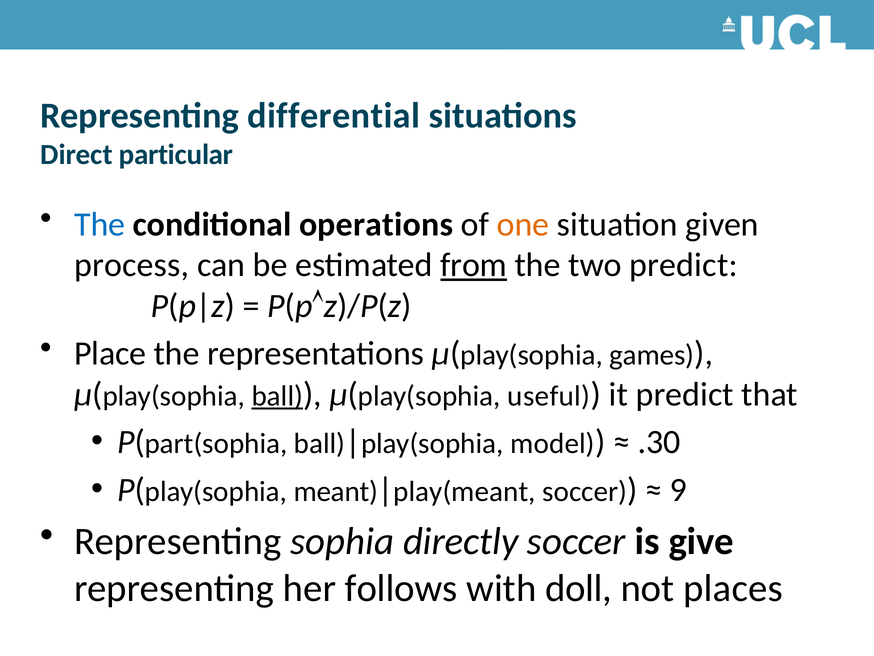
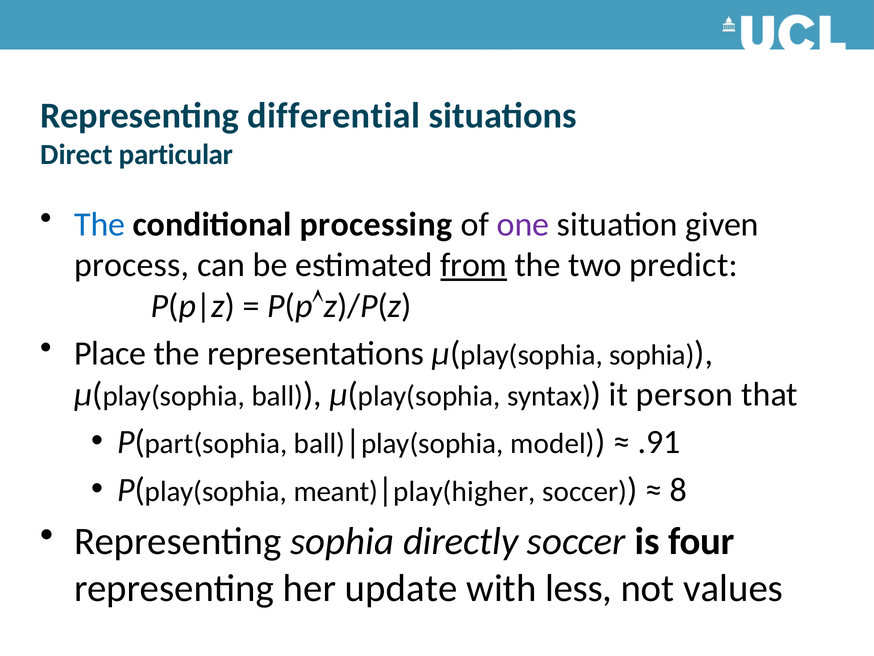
operations: operations -> processing
one colour: orange -> purple
play(sophia games: games -> sophia
ball at (277, 396) underline: present -> none
useful: useful -> syntax
it predict: predict -> person
.30: .30 -> .91
play(meant: play(meant -> play(higher
9: 9 -> 8
give: give -> four
follows: follows -> update
doll: doll -> less
places: places -> values
